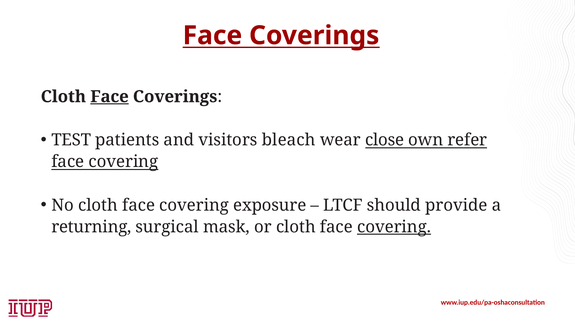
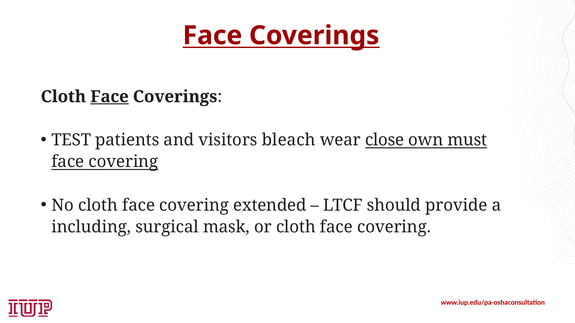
refer: refer -> must
exposure: exposure -> extended
returning: returning -> including
covering at (394, 227) underline: present -> none
